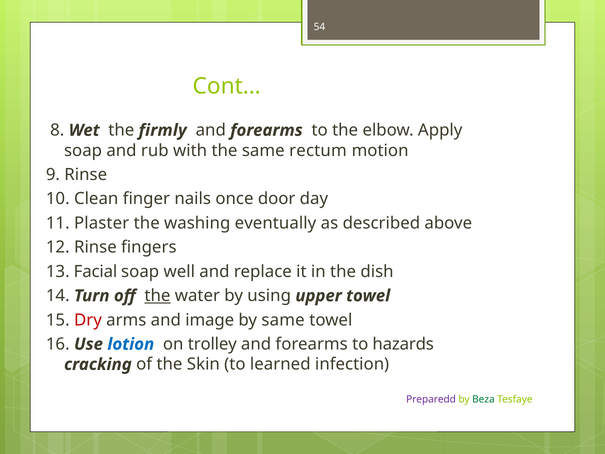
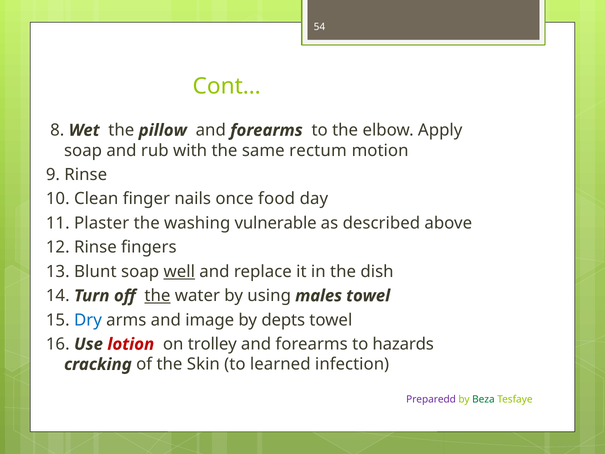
firmly: firmly -> pillow
door: door -> food
eventually: eventually -> vulnerable
Facial: Facial -> Blunt
well underline: none -> present
upper: upper -> males
Dry colour: red -> blue
by same: same -> depts
lotion colour: blue -> red
